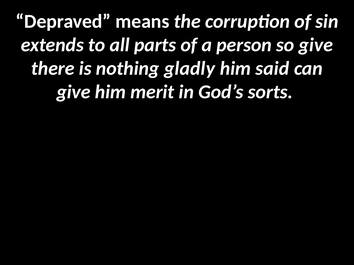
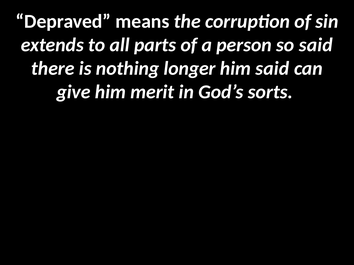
so give: give -> said
gladly: gladly -> longer
